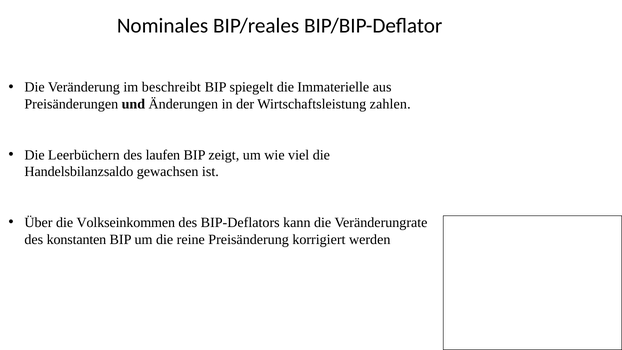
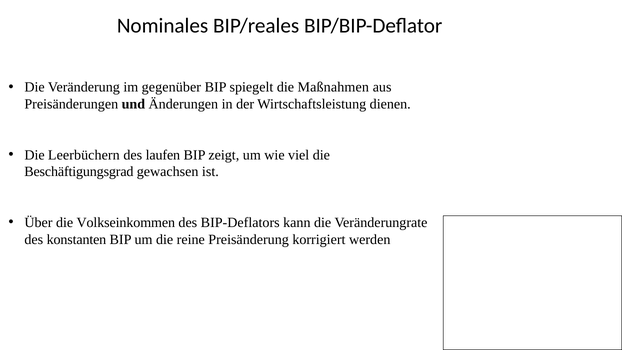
beschreibt: beschreibt -> gegenüber
Immaterielle: Immaterielle -> Maßnahmen
zahlen: zahlen -> dienen
Handelsbilanzsaldo: Handelsbilanzsaldo -> Beschäftigungsgrad
